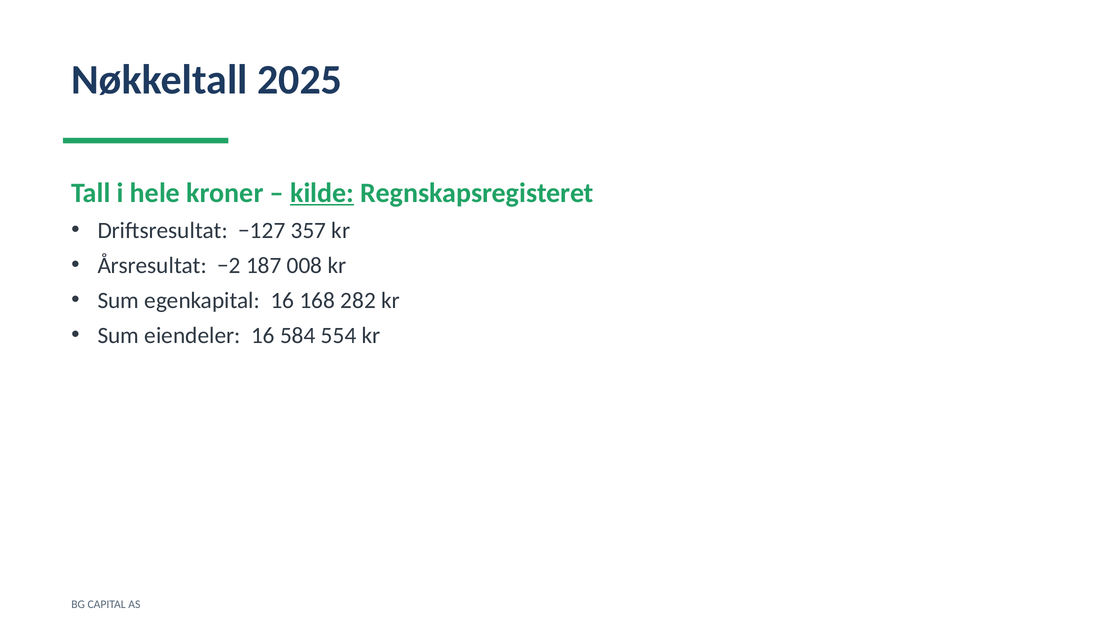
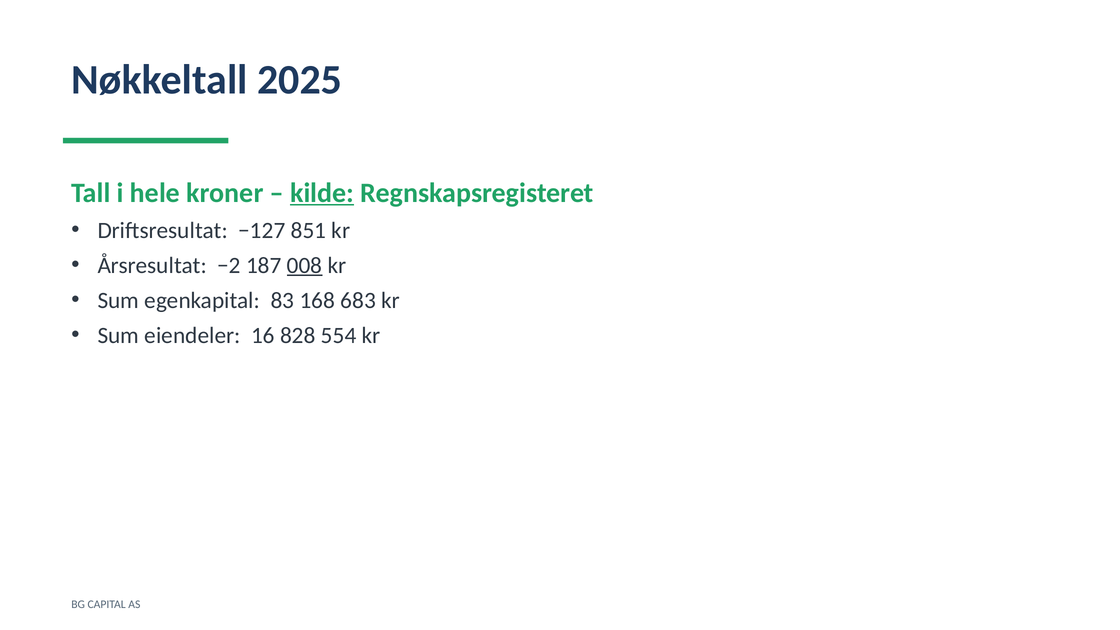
357: 357 -> 851
008 underline: none -> present
egenkapital 16: 16 -> 83
282: 282 -> 683
584: 584 -> 828
